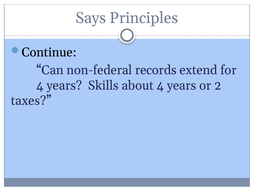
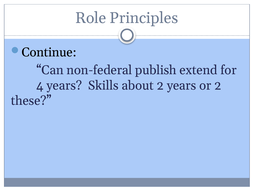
Says: Says -> Role
records: records -> publish
about 4: 4 -> 2
taxes: taxes -> these
